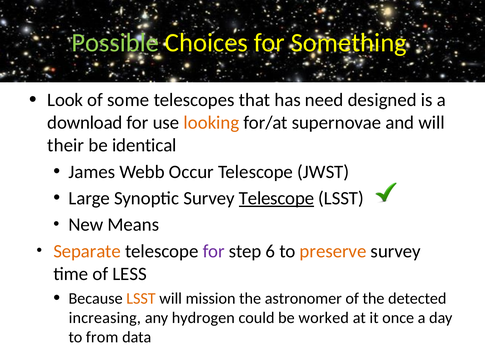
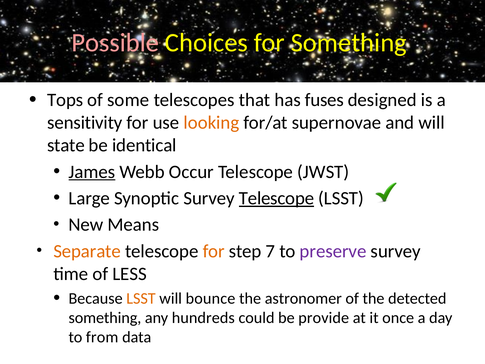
Possible colour: light green -> pink
Look: Look -> Tops
need: need -> fuses
download: download -> sensitivity
their: their -> state
James underline: none -> present
for at (214, 251) colour: purple -> orange
6: 6 -> 7
preserve colour: orange -> purple
mission: mission -> bounce
increasing at (105, 318): increasing -> something
hydrogen: hydrogen -> hundreds
worked: worked -> provide
